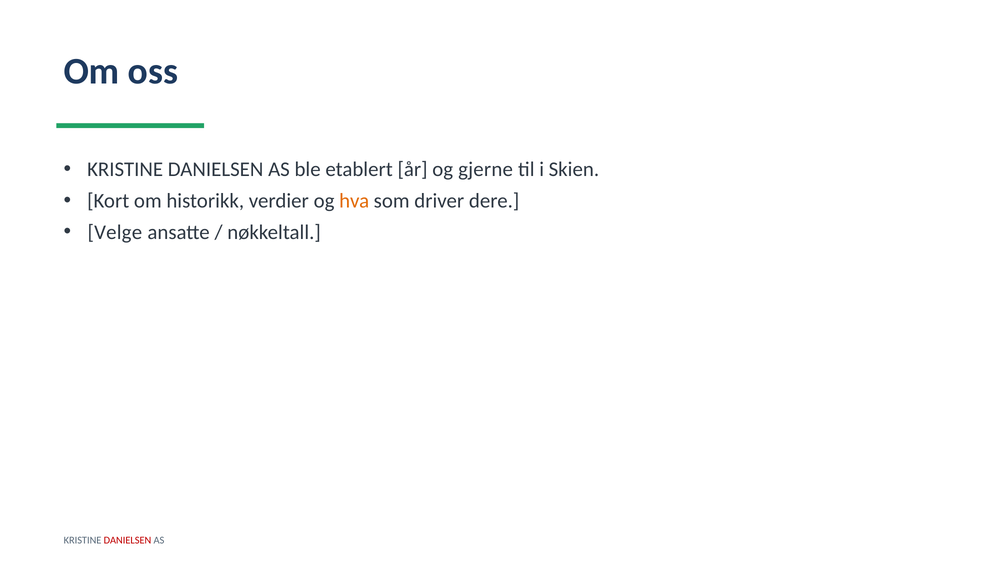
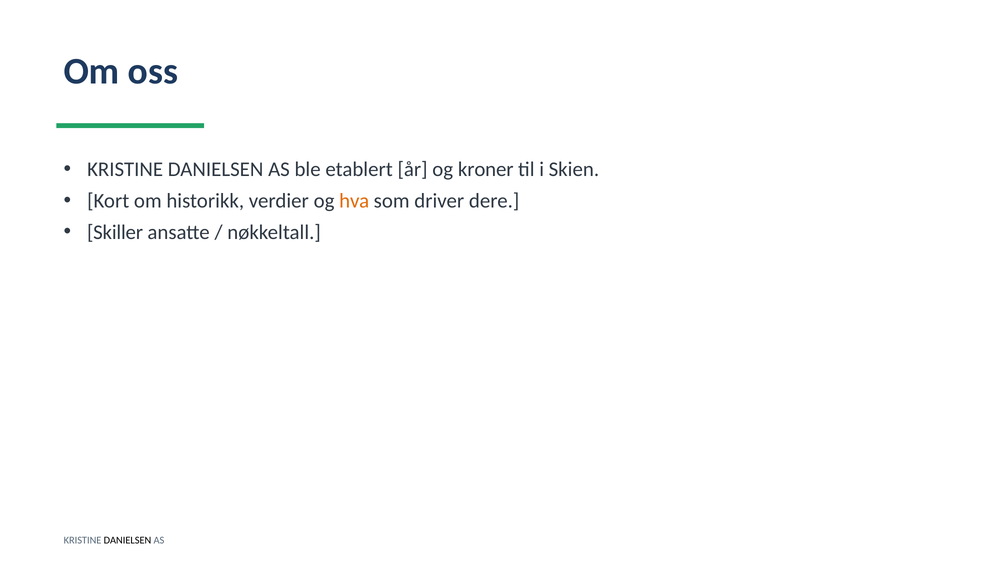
gjerne: gjerne -> kroner
Velge: Velge -> Skiller
DANIELSEN at (128, 540) colour: red -> black
